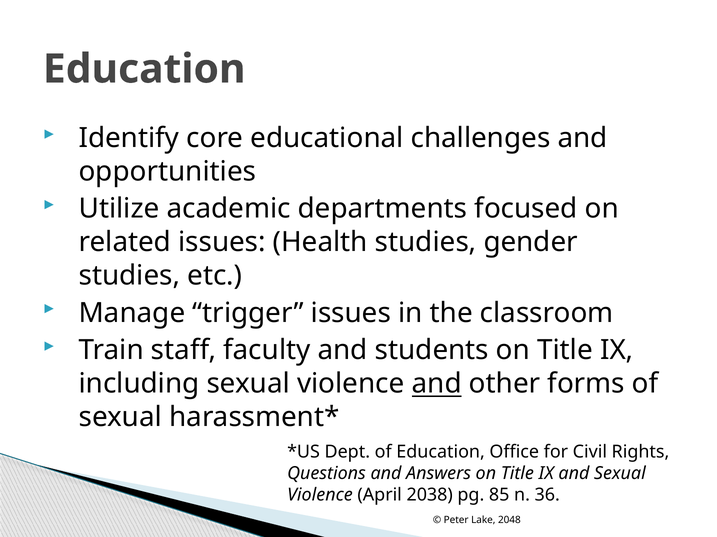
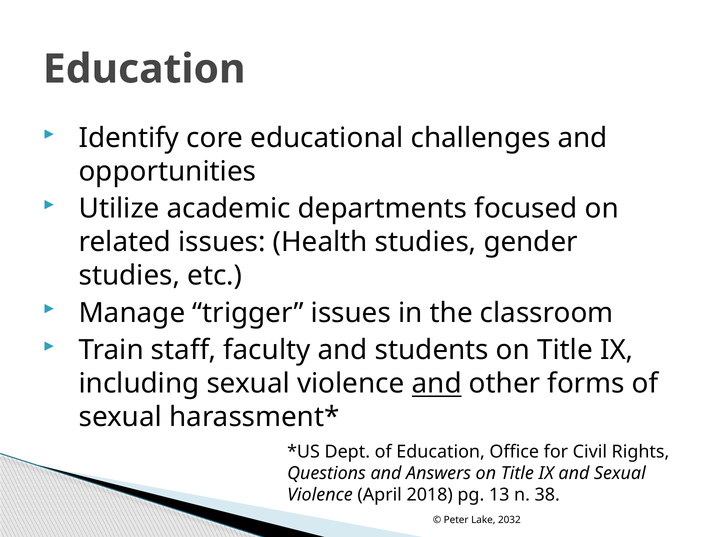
2038: 2038 -> 2018
85: 85 -> 13
36: 36 -> 38
2048: 2048 -> 2032
